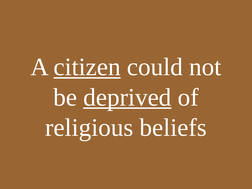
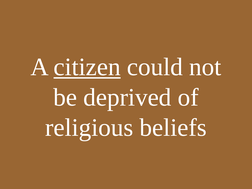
deprived underline: present -> none
